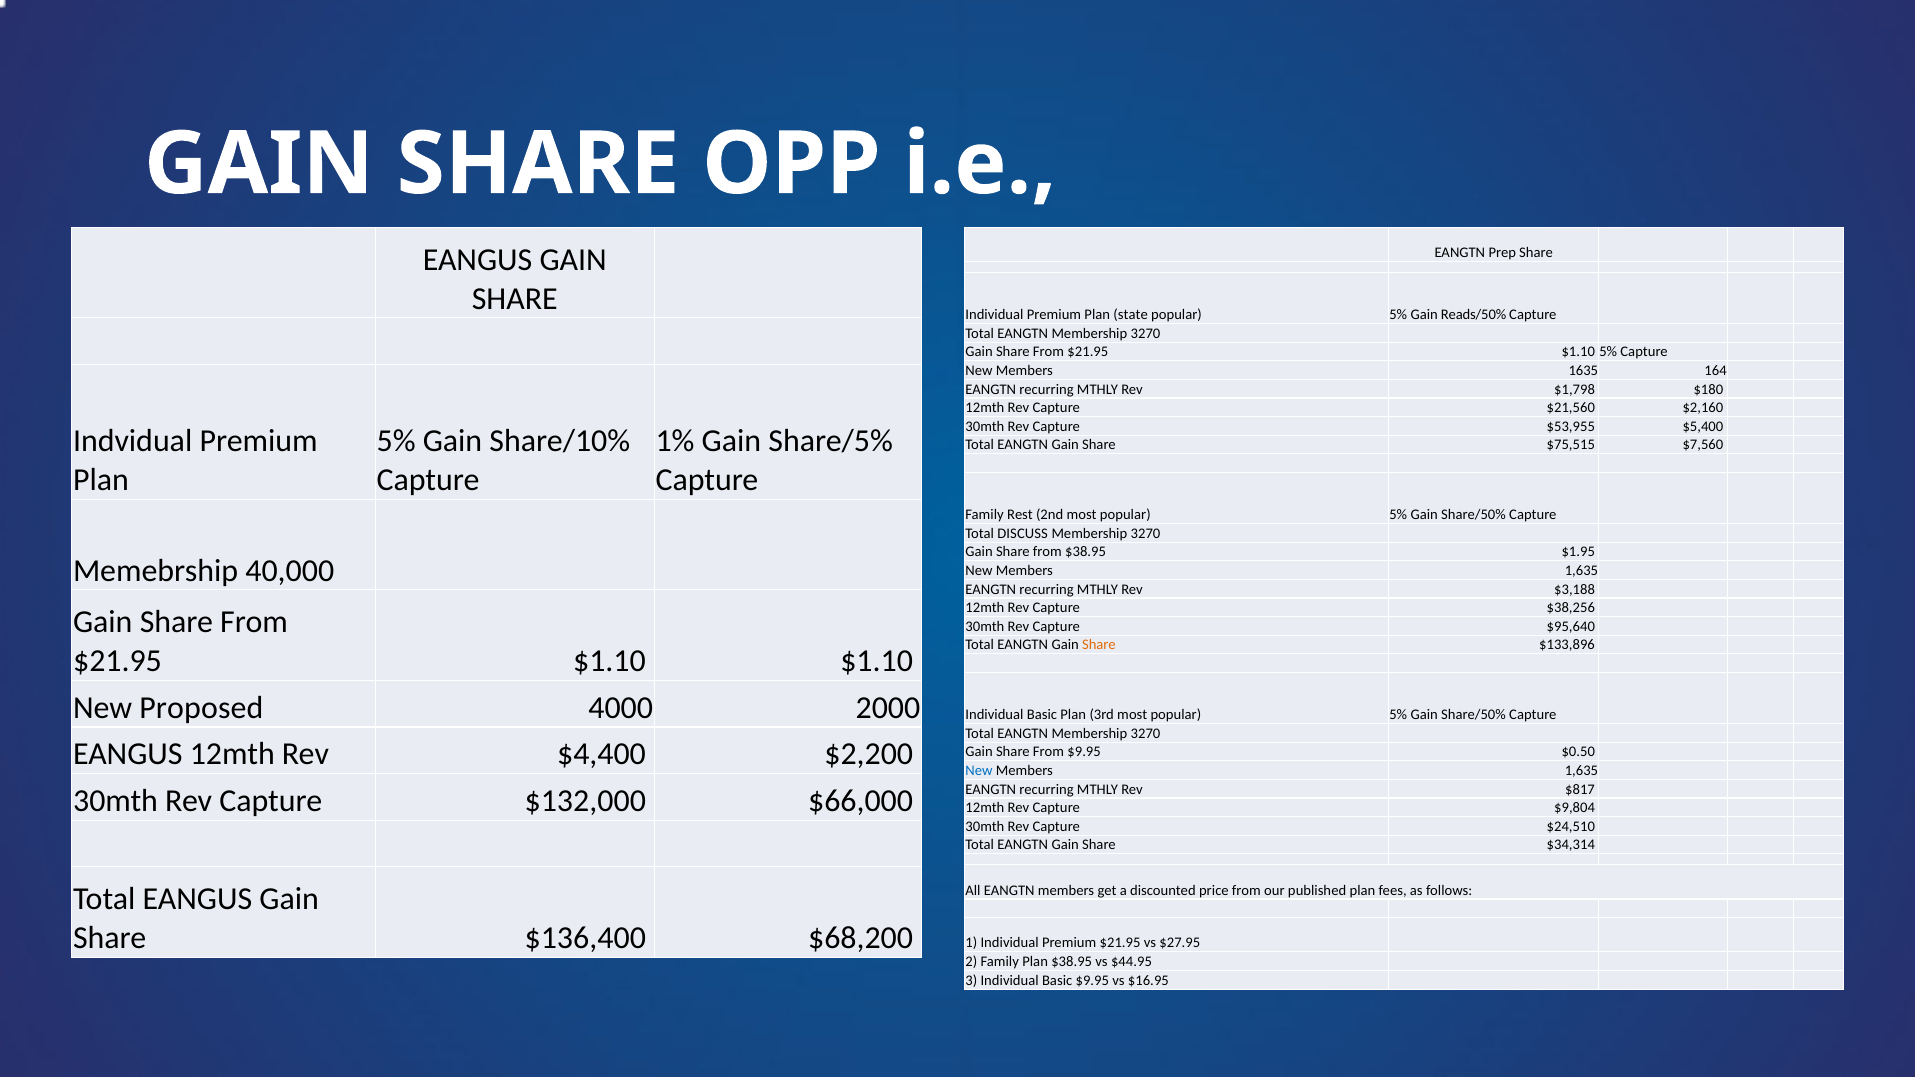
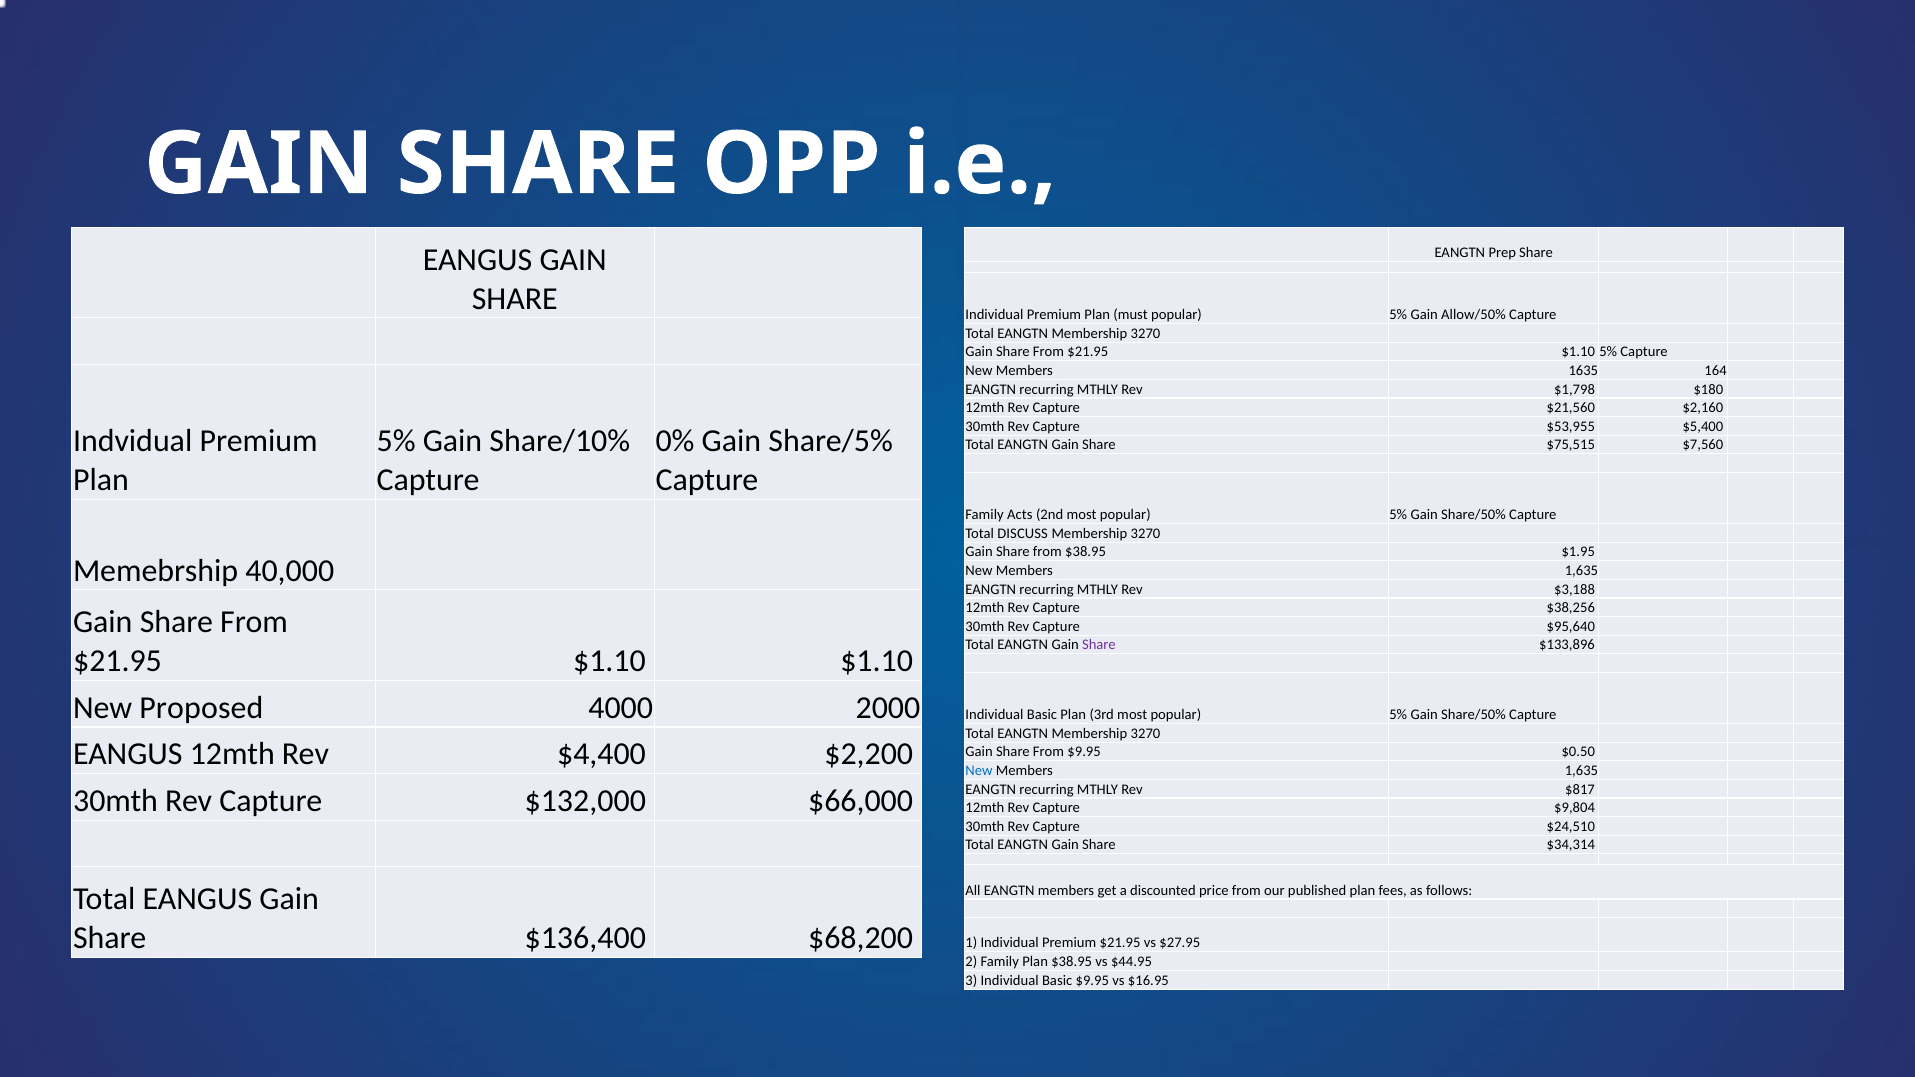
state: state -> must
Reads/50%: Reads/50% -> Allow/50%
1%: 1% -> 0%
Rest: Rest -> Acts
Share at (1099, 645) colour: orange -> purple
